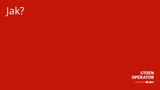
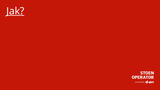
Jak underline: none -> present
